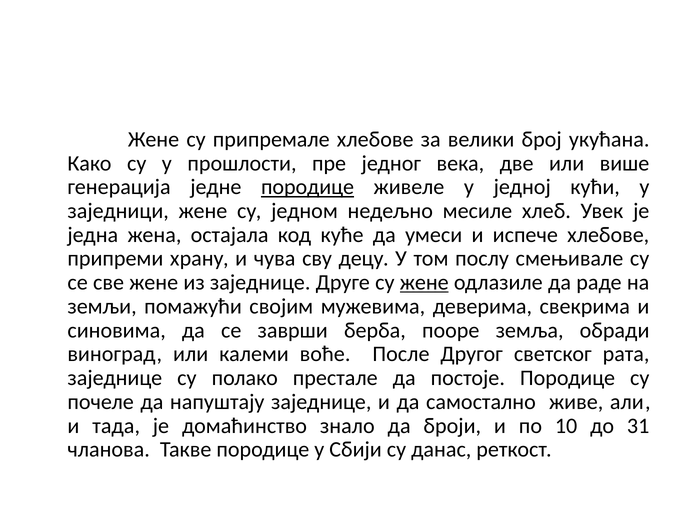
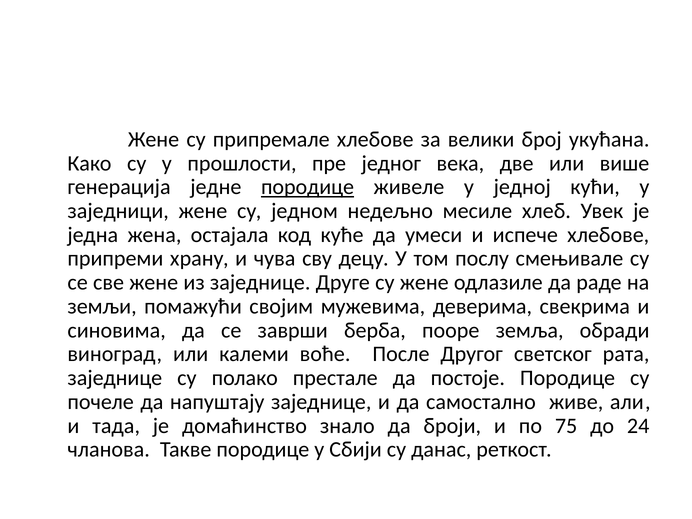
жене at (424, 283) underline: present -> none
10: 10 -> 75
31: 31 -> 24
